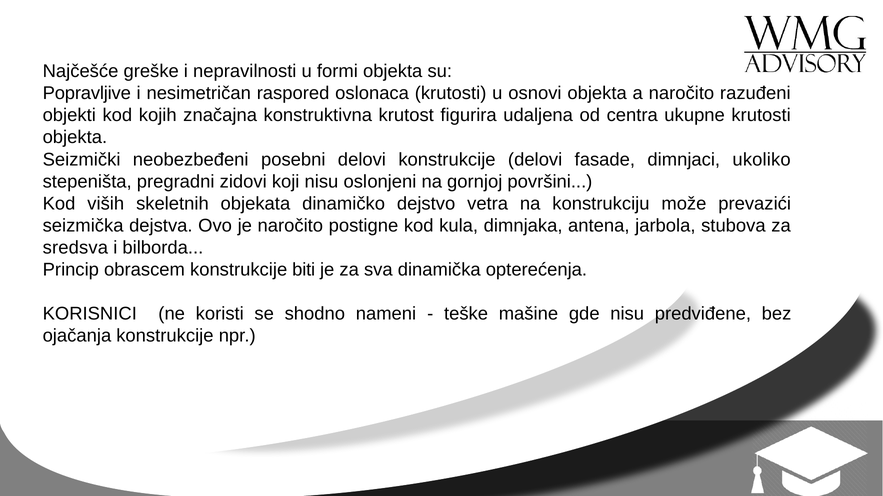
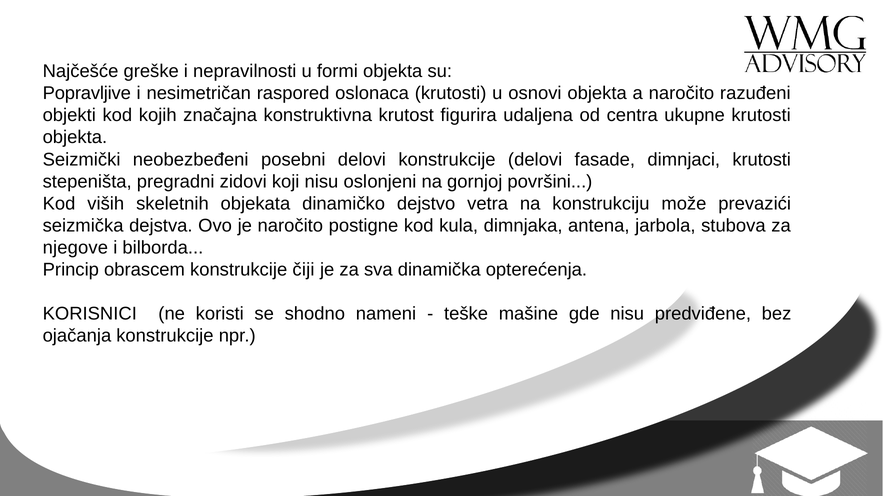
dimnjaci ukoliko: ukoliko -> krutosti
sredsva: sredsva -> njegove
biti: biti -> čiji
